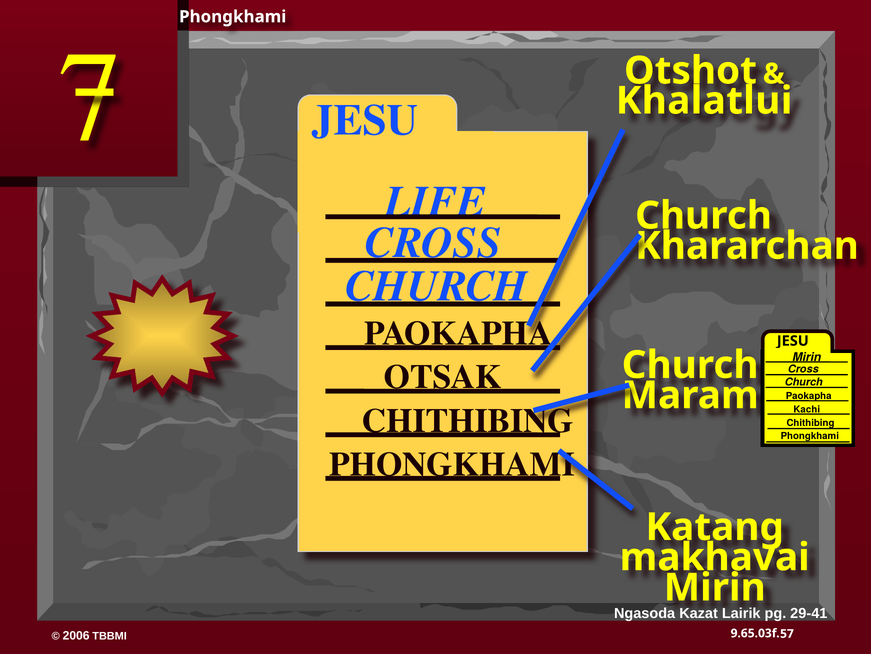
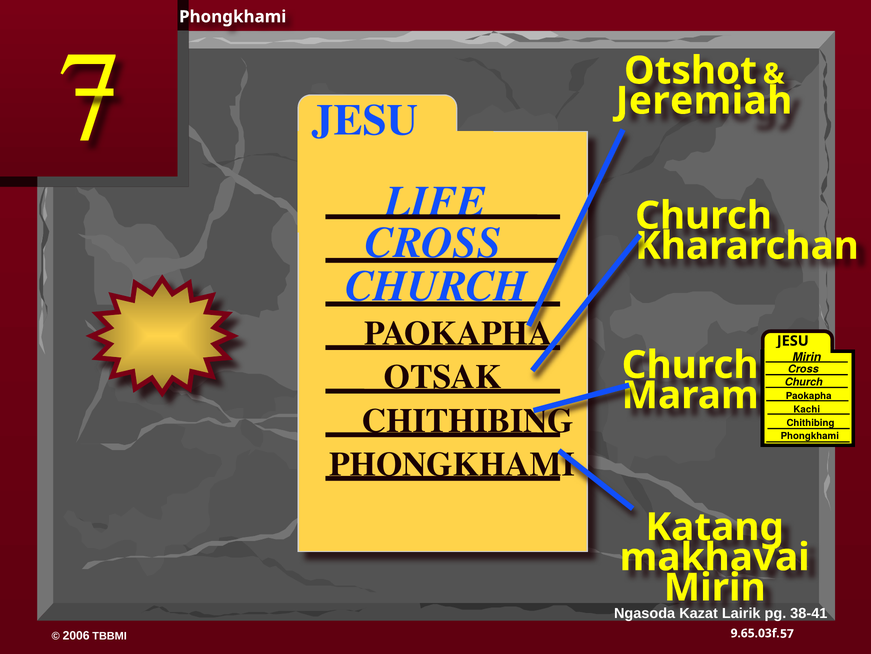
Khalatlui: Khalatlui -> Jeremiah
29-41: 29-41 -> 38-41
